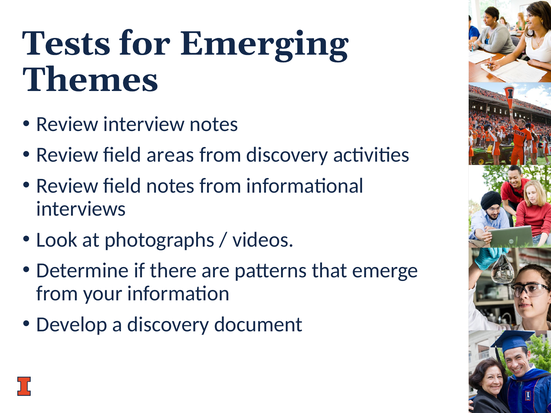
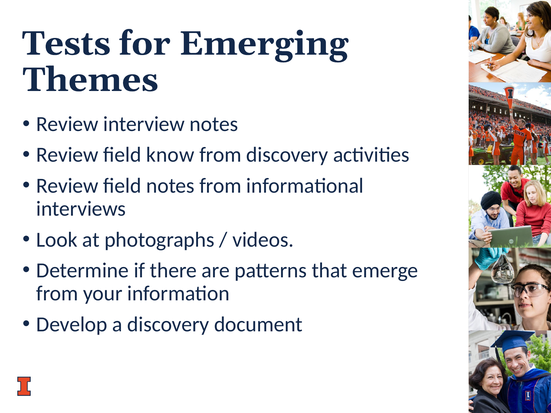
areas: areas -> know
